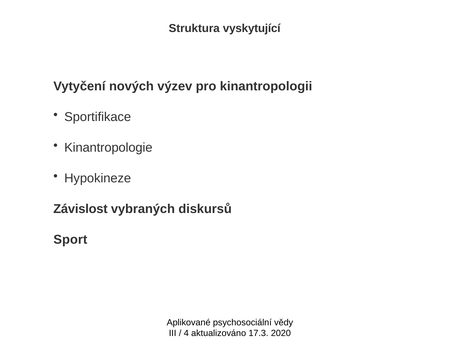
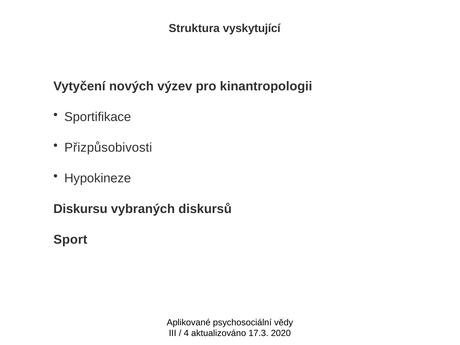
Kinantropologie: Kinantropologie -> Přizpůsobivosti
Závislost: Závislost -> Diskursu
